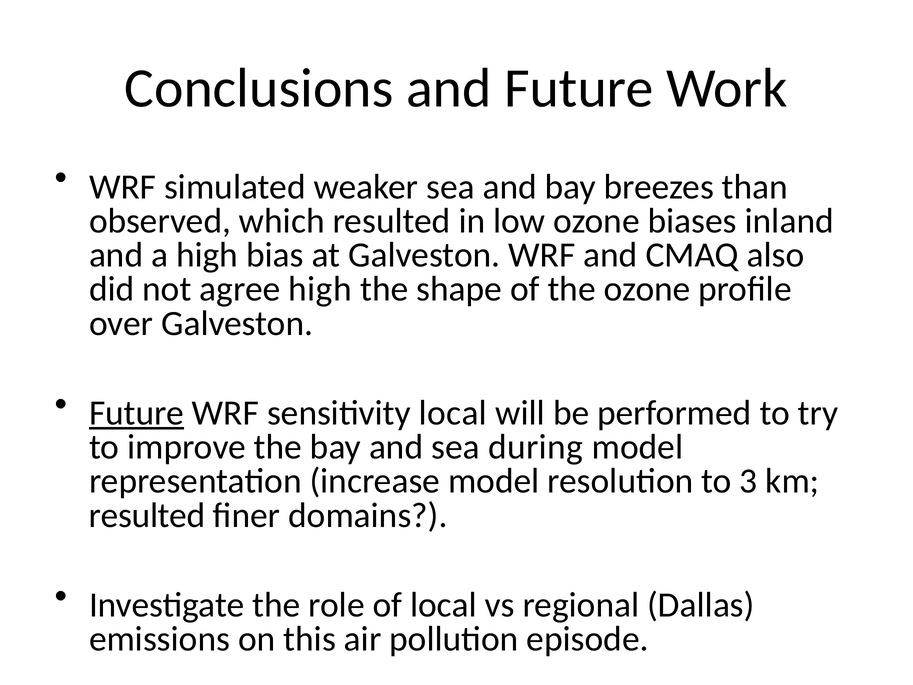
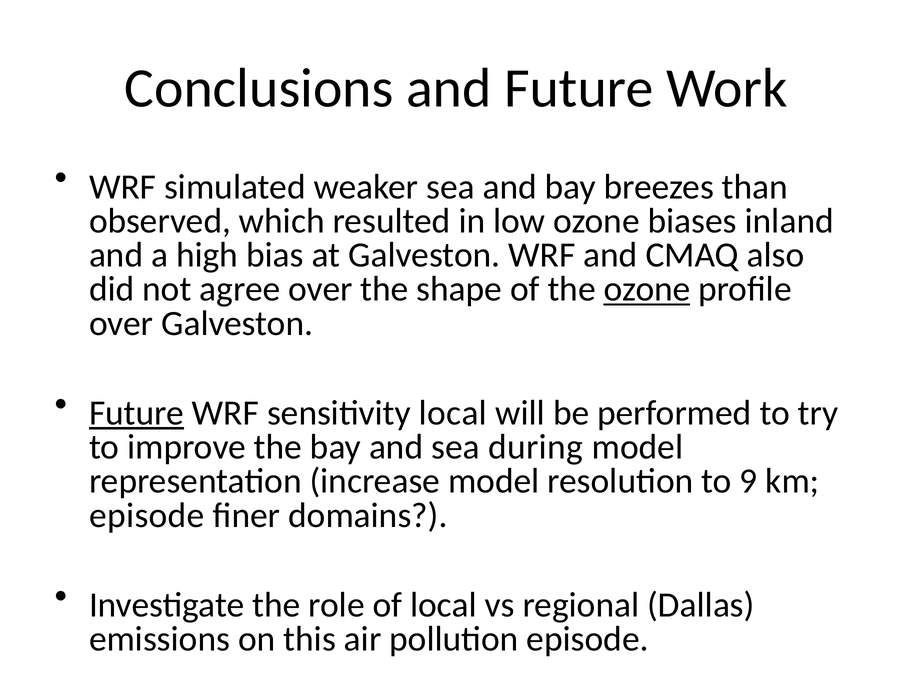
agree high: high -> over
ozone at (647, 289) underline: none -> present
3: 3 -> 9
resulted at (147, 515): resulted -> episode
